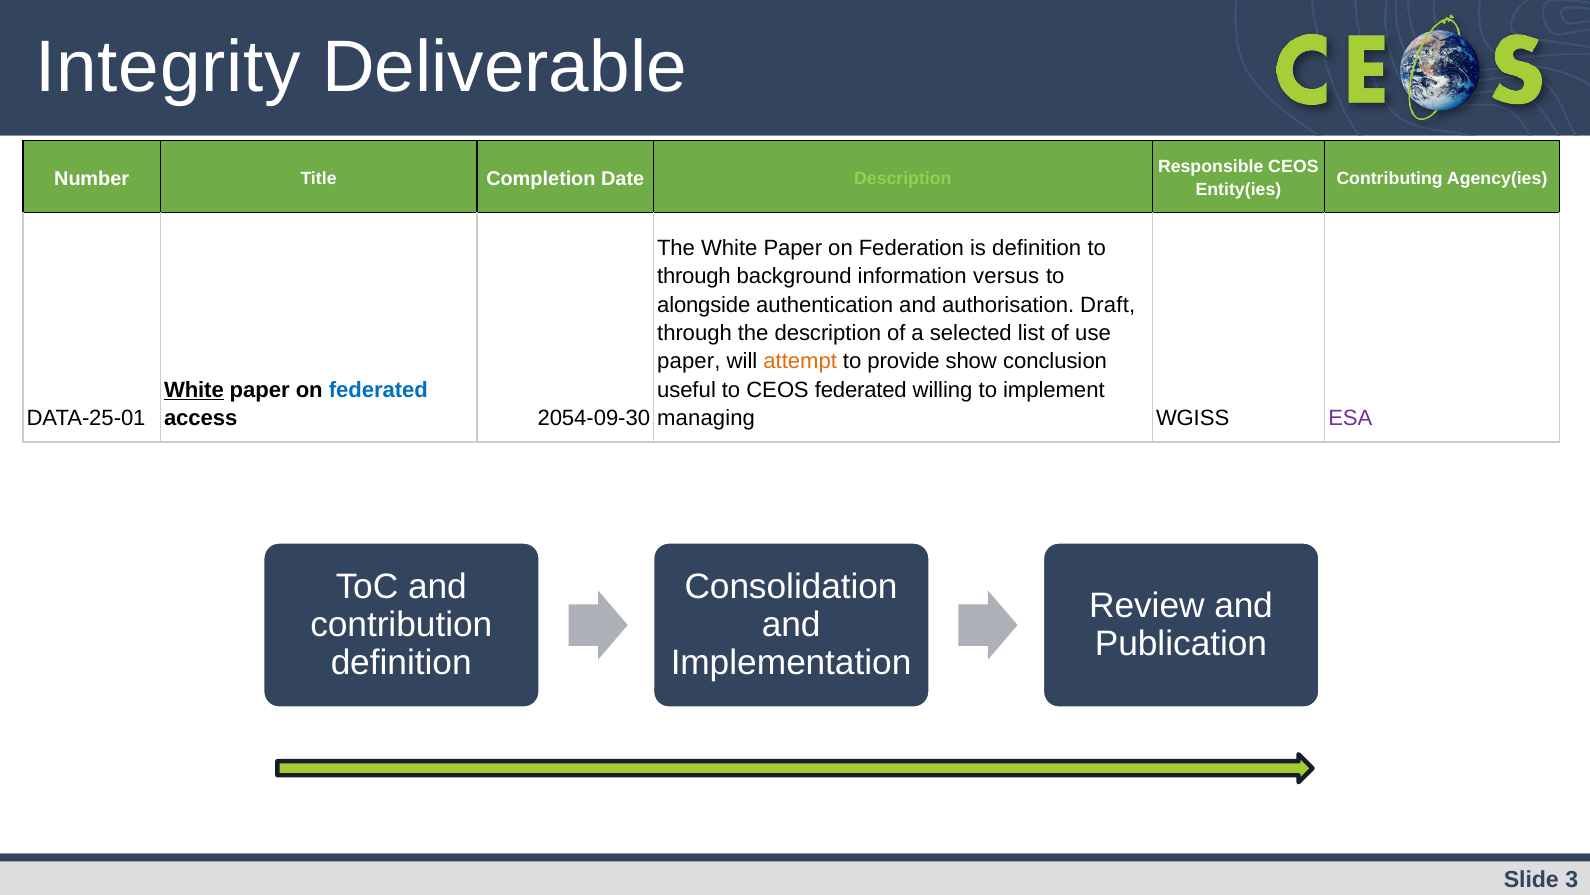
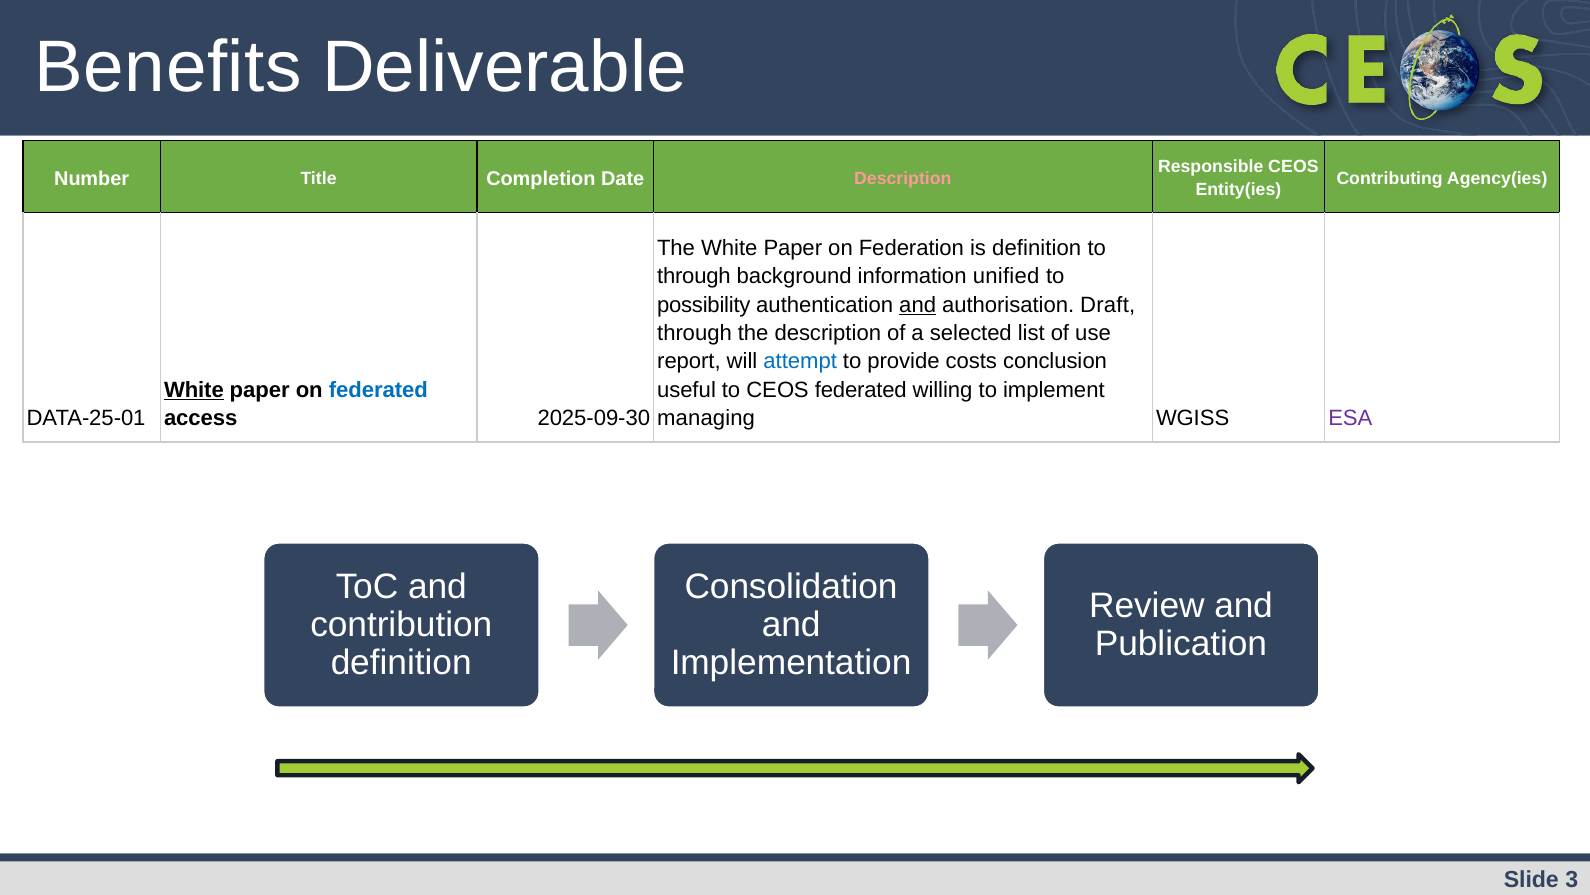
Integrity: Integrity -> Benefits
Description at (903, 178) colour: light green -> pink
versus: versus -> unified
alongside: alongside -> possibility
and at (918, 305) underline: none -> present
paper at (689, 361): paper -> report
attempt colour: orange -> blue
show: show -> costs
2054-09-30: 2054-09-30 -> 2025-09-30
